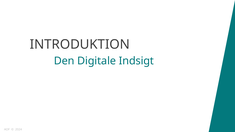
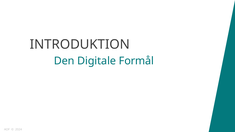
Indsigt: Indsigt -> Formål
